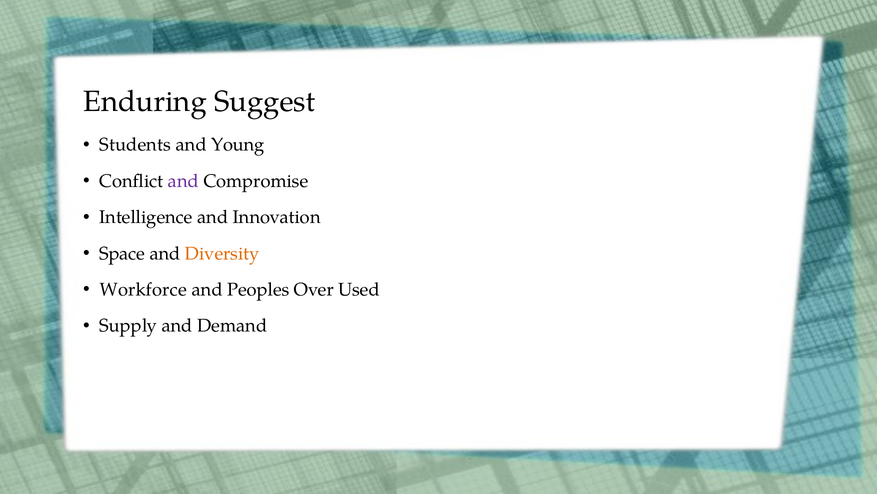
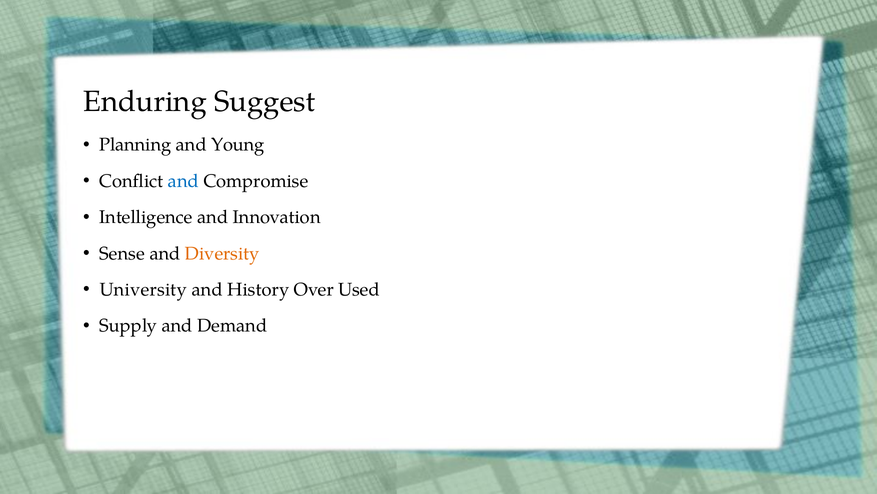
Students: Students -> Planning
and at (183, 181) colour: purple -> blue
Space: Space -> Sense
Workforce: Workforce -> University
Peoples: Peoples -> History
